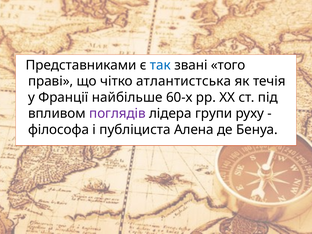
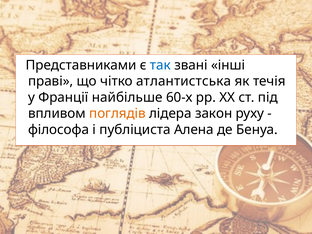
того: того -> інші
поглядів colour: purple -> orange
групи: групи -> закон
